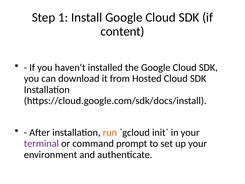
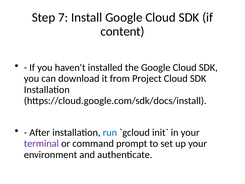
1: 1 -> 7
Hosted: Hosted -> Project
run colour: orange -> blue
